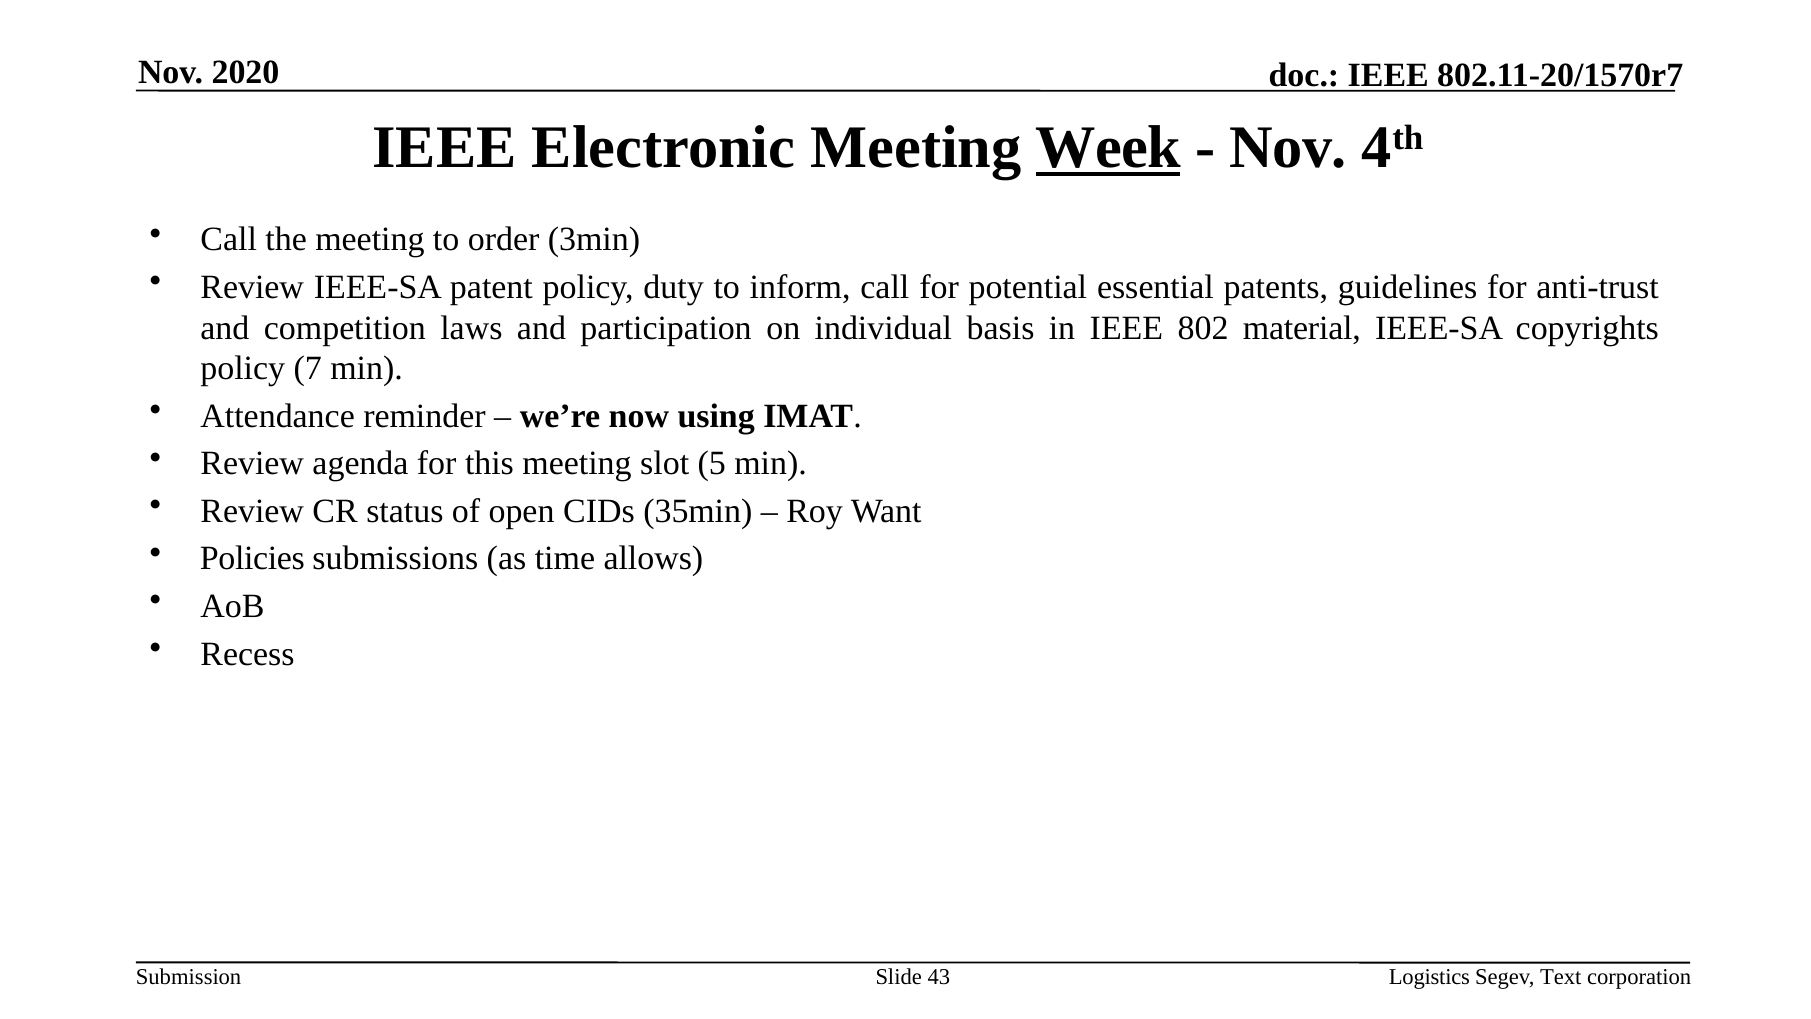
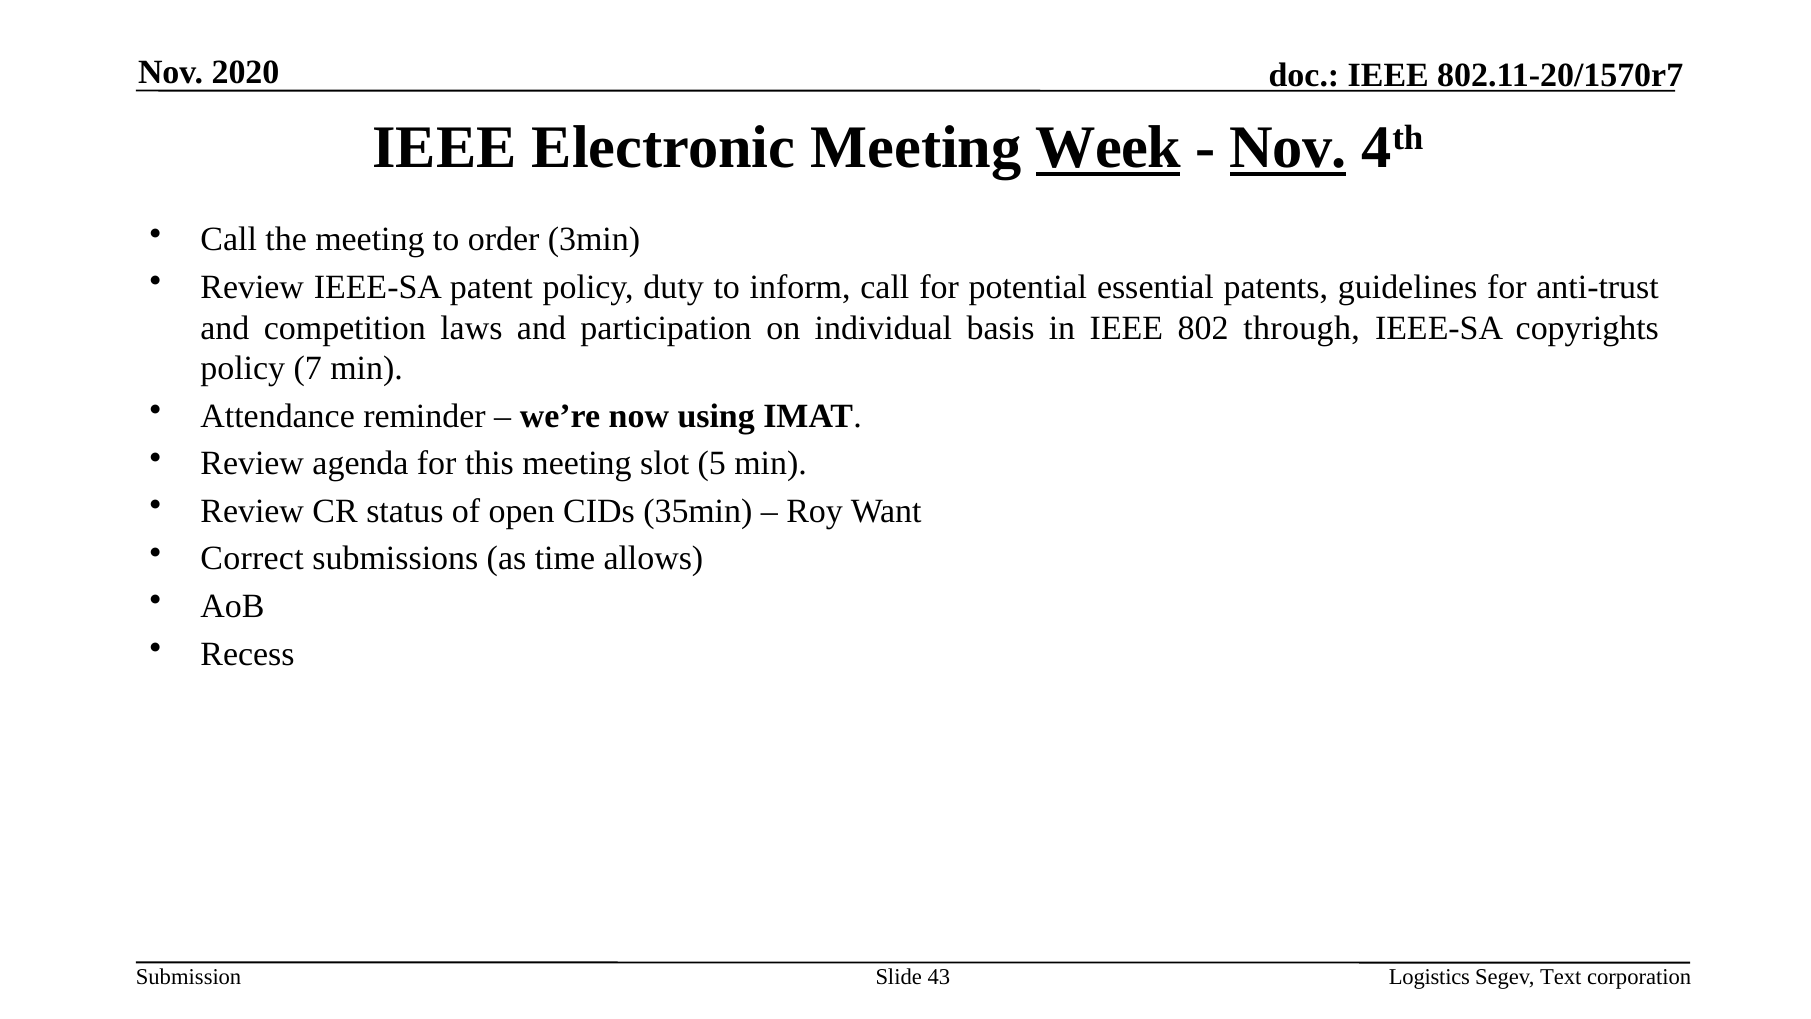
Nov at (1288, 148) underline: none -> present
material: material -> through
Policies: Policies -> Correct
